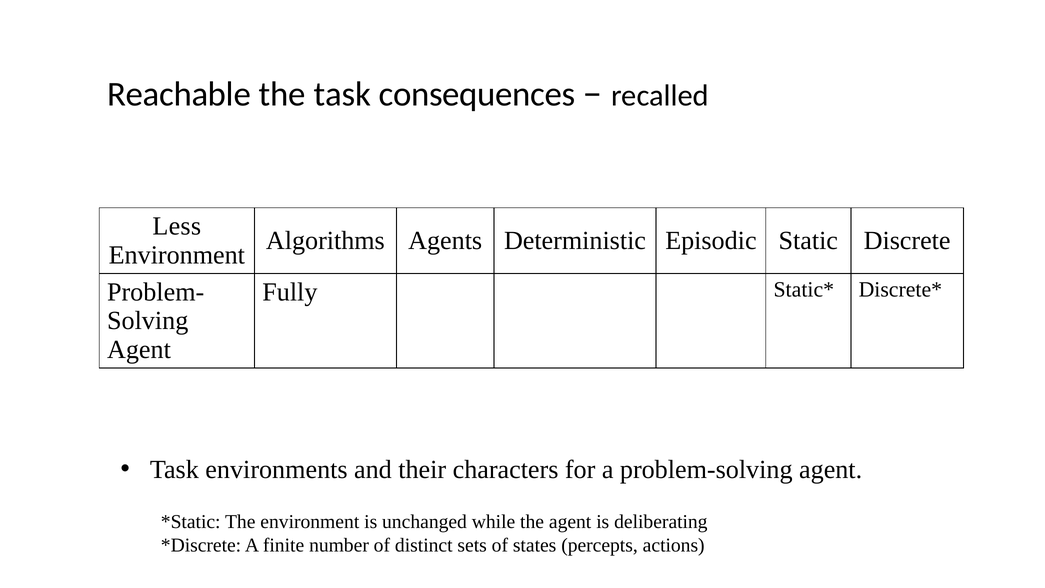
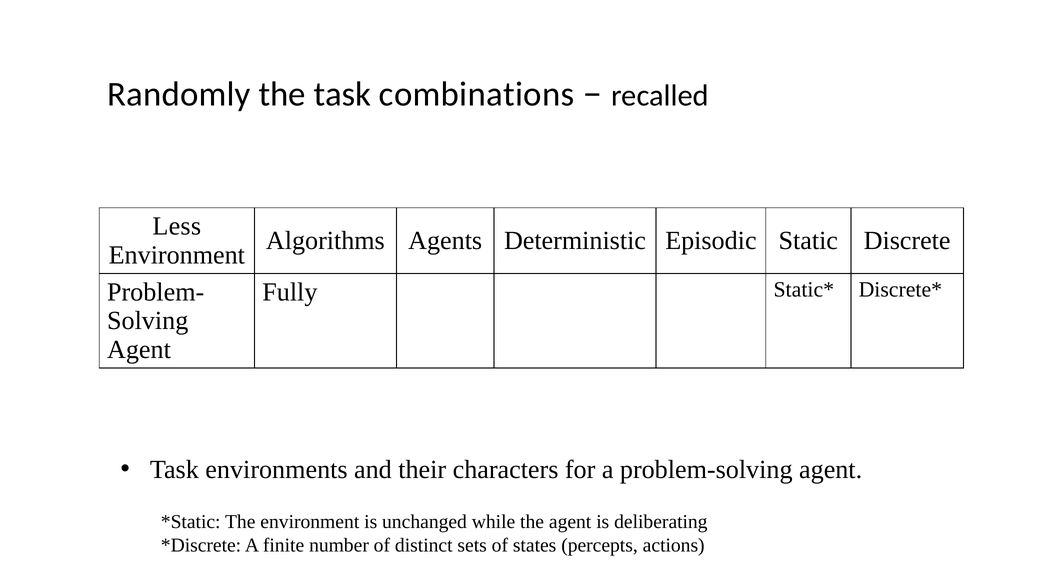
Reachable: Reachable -> Randomly
consequences: consequences -> combinations
